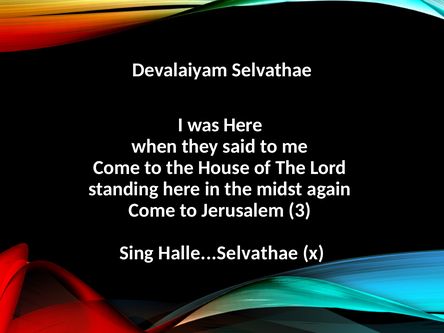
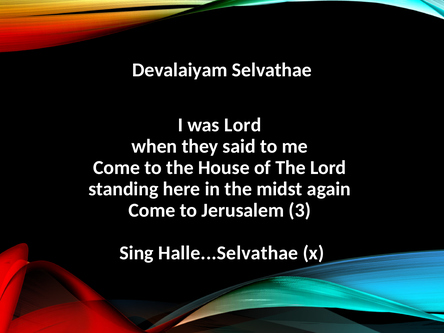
was Here: Here -> Lord
